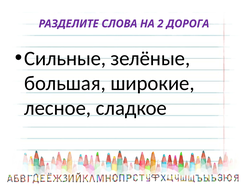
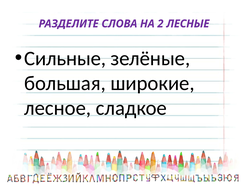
ДОРОГА: ДОРОГА -> ЛЕСНЫЕ
